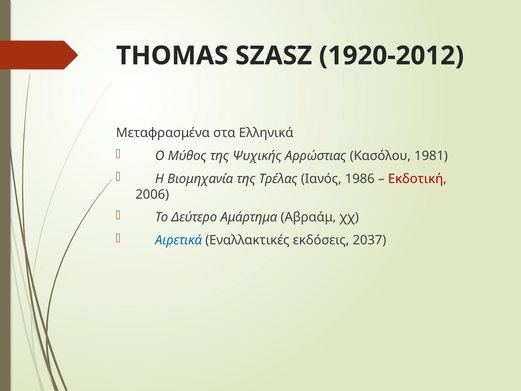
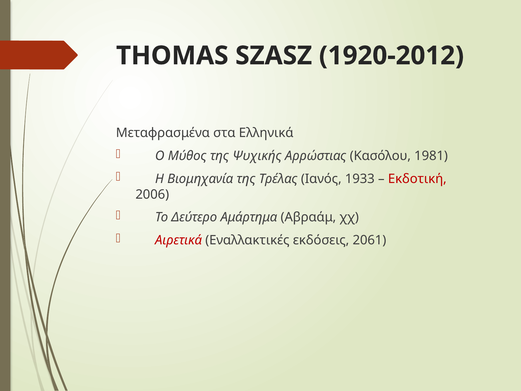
1986: 1986 -> 1933
Αιρετικά colour: blue -> red
2037: 2037 -> 2061
